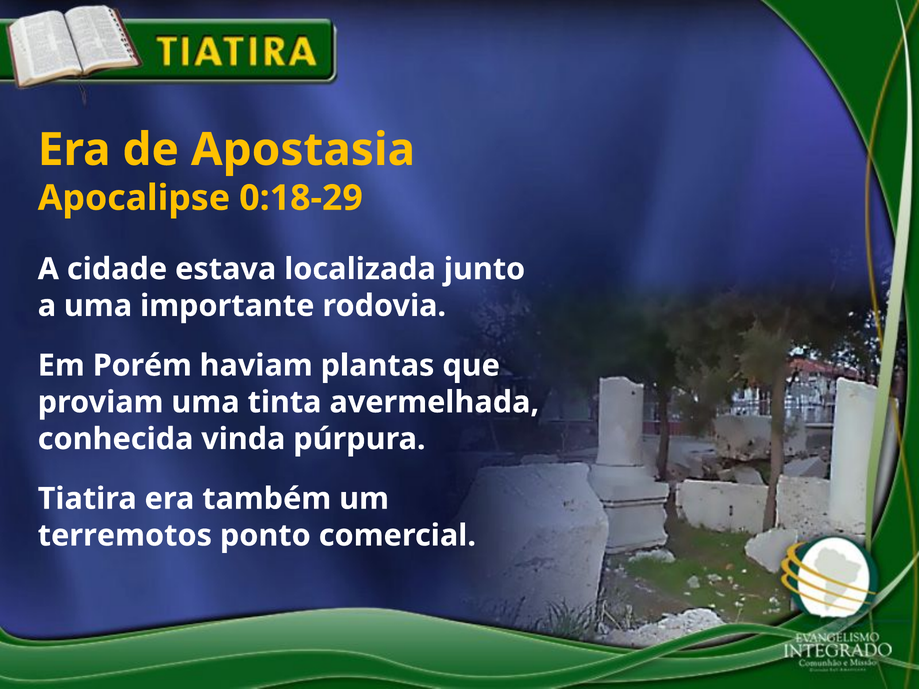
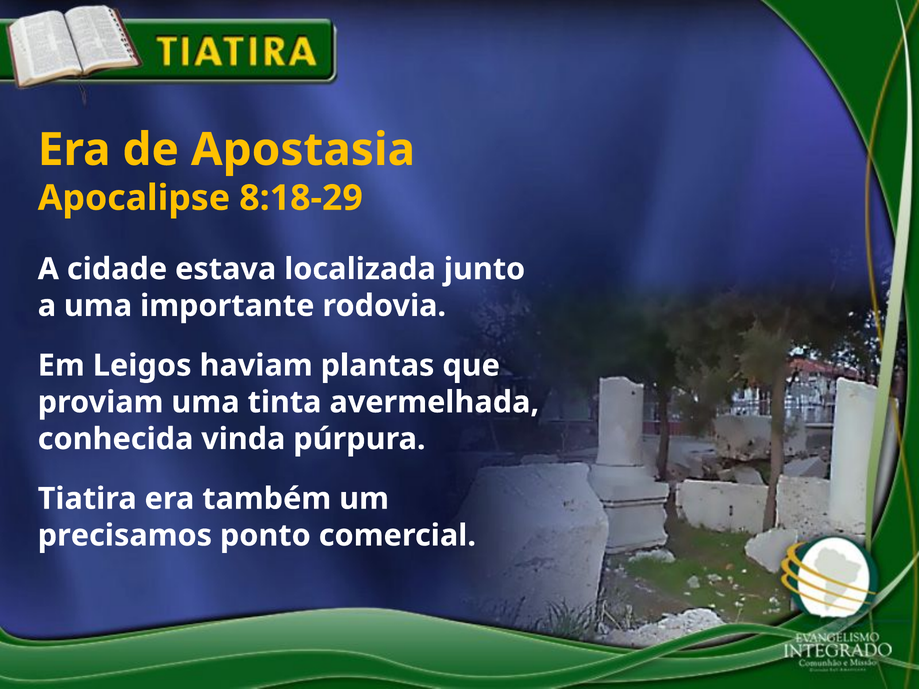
0:18-29: 0:18-29 -> 8:18-29
Porém: Porém -> Leigos
terremotos: terremotos -> precisamos
